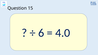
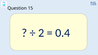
6: 6 -> 2
4.0: 4.0 -> 0.4
